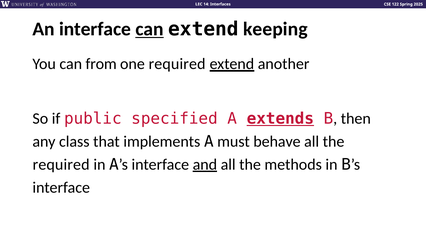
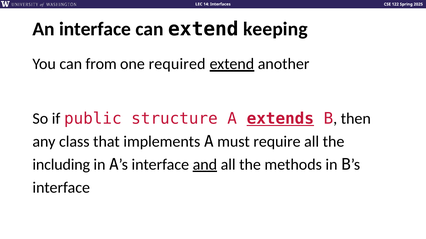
can at (150, 29) underline: present -> none
specified: specified -> structure
behave: behave -> require
required at (61, 165): required -> including
